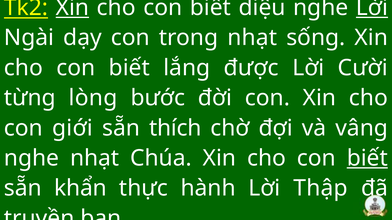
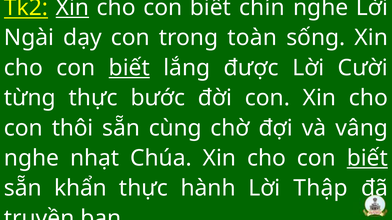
diệu: diệu -> chín
Lời at (372, 8) underline: present -> none
trong nhạt: nhạt -> toàn
biết at (129, 68) underline: none -> present
từng lòng: lòng -> thực
giới: giới -> thôi
thích: thích -> cùng
